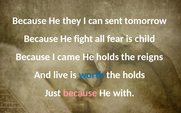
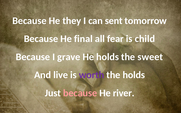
fight: fight -> final
came: came -> grave
reigns: reigns -> sweet
worth colour: blue -> purple
with: with -> river
